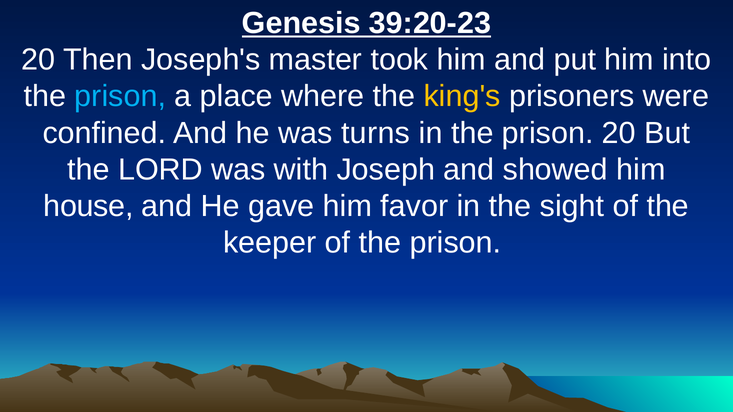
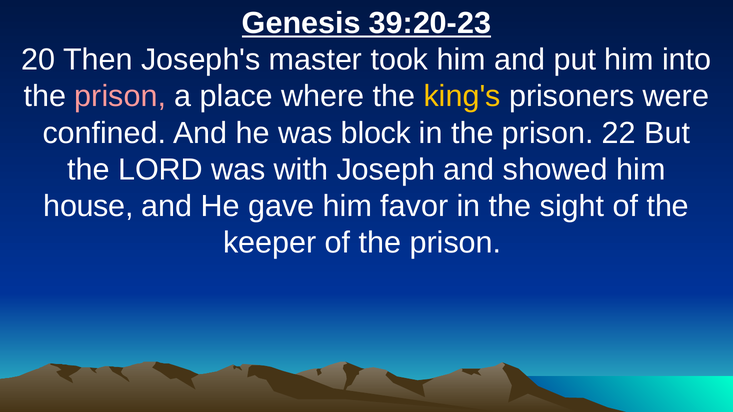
prison at (120, 96) colour: light blue -> pink
turns: turns -> block
prison 20: 20 -> 22
